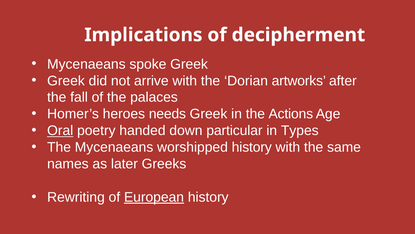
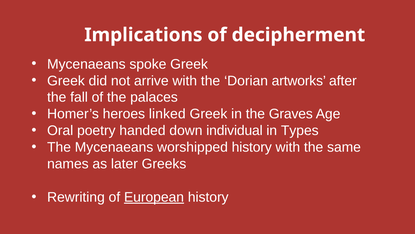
needs: needs -> linked
Actions: Actions -> Graves
Oral underline: present -> none
particular: particular -> individual
